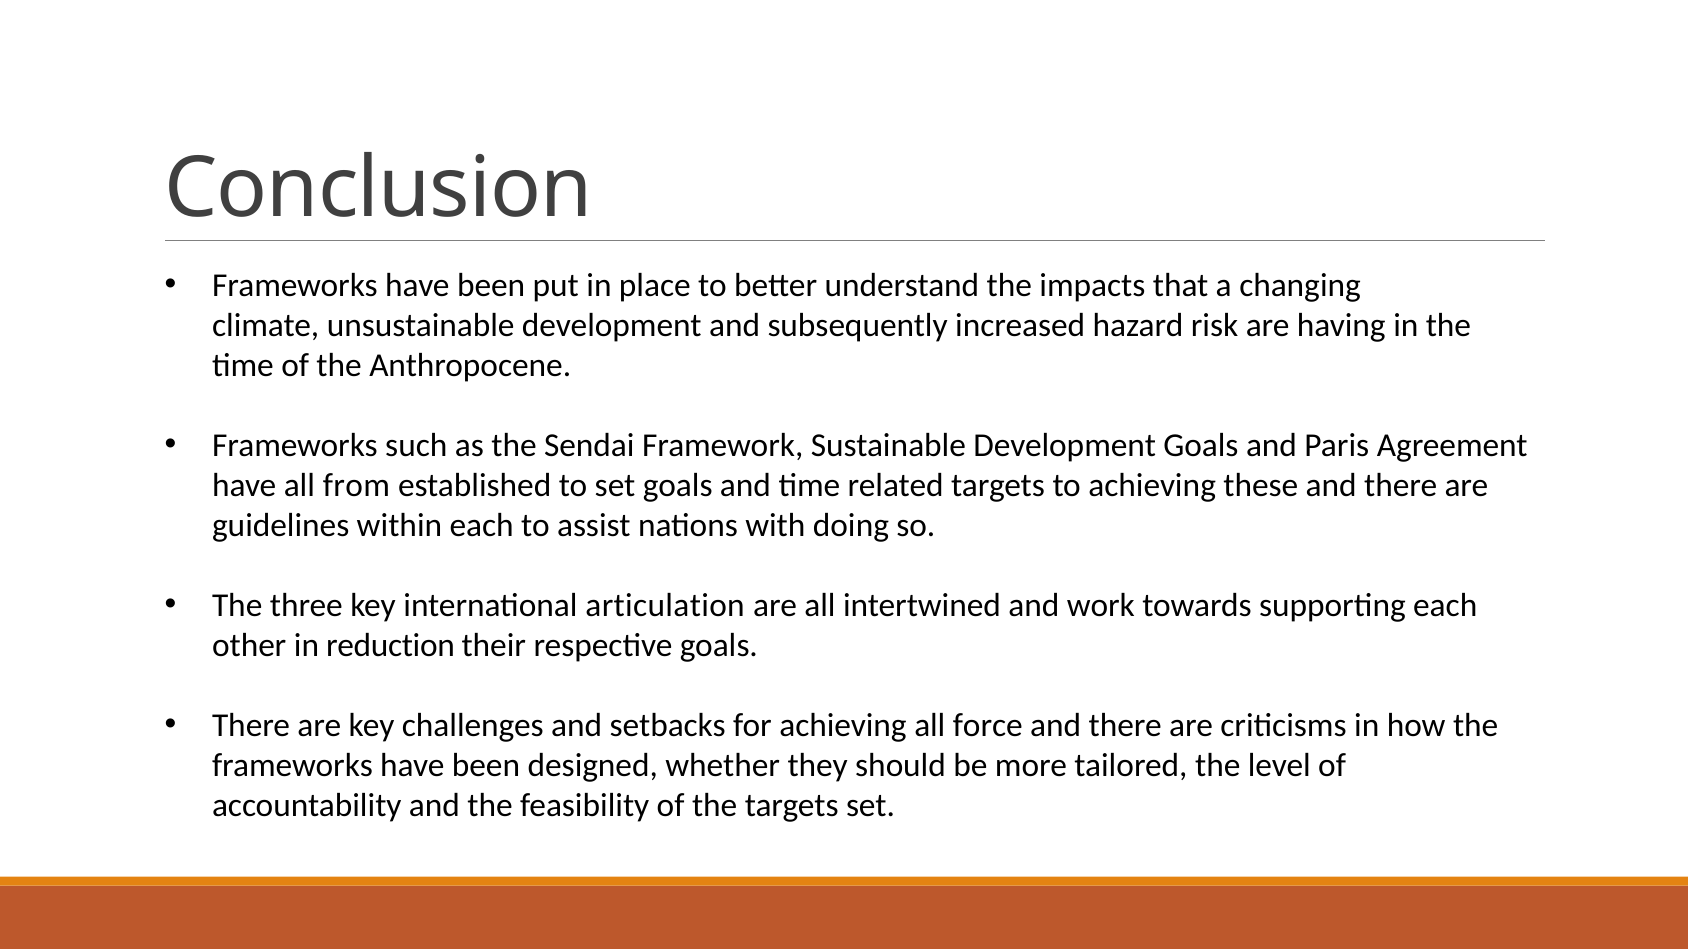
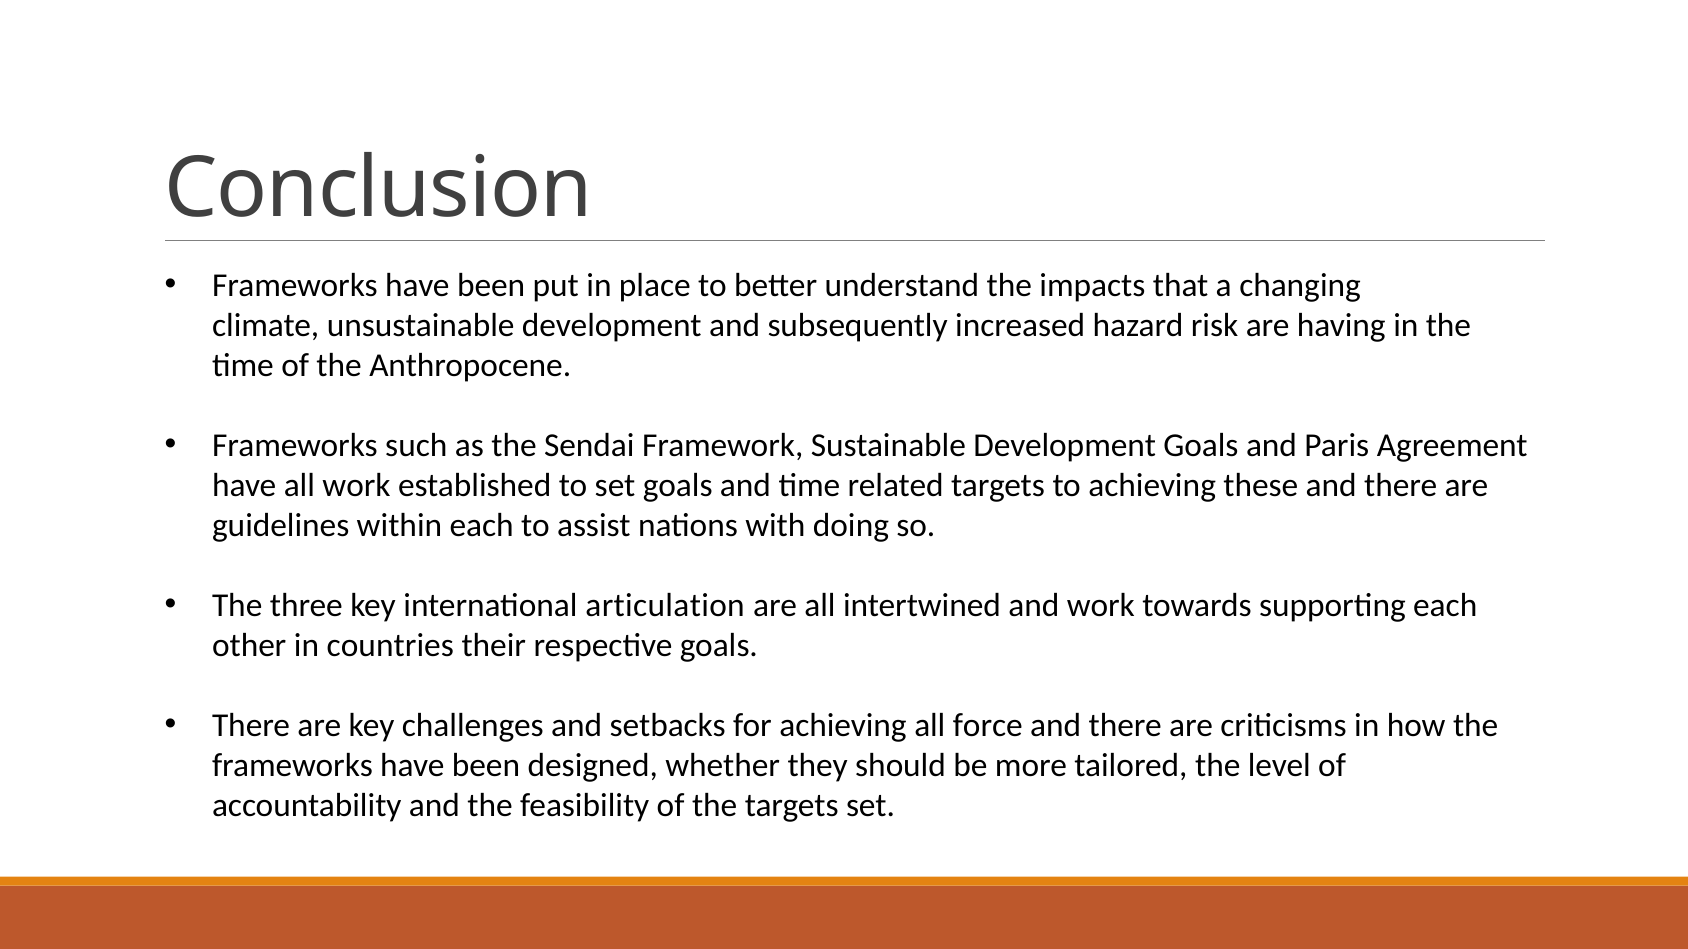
all from: from -> work
reduction: reduction -> countries
